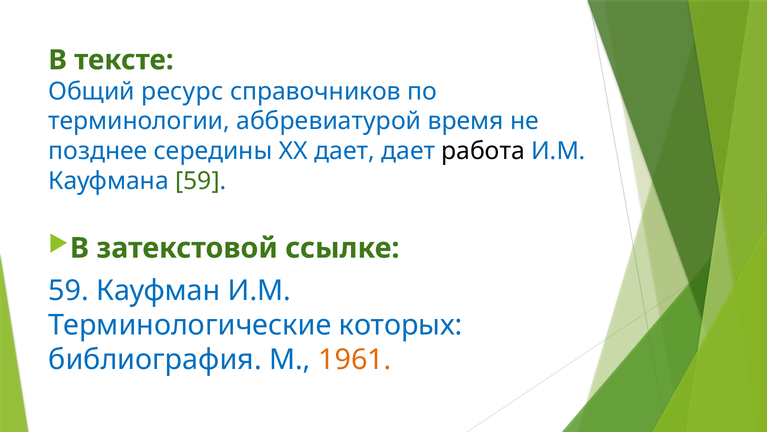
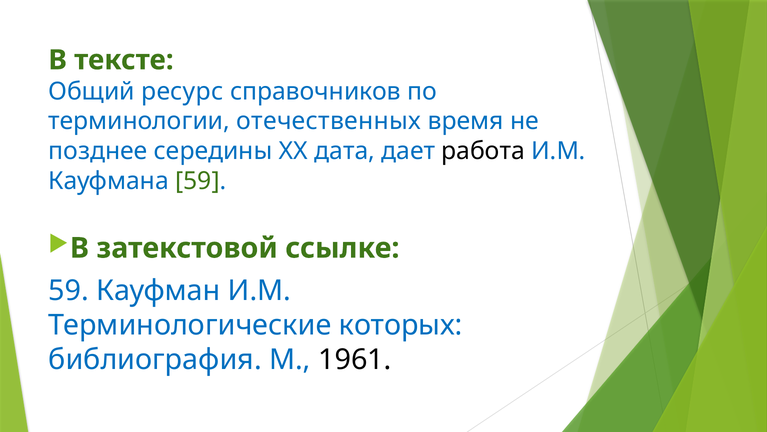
аббревиатурой: аббревиатурой -> отечественных
ХХ дает: дает -> дата
1961 colour: orange -> black
